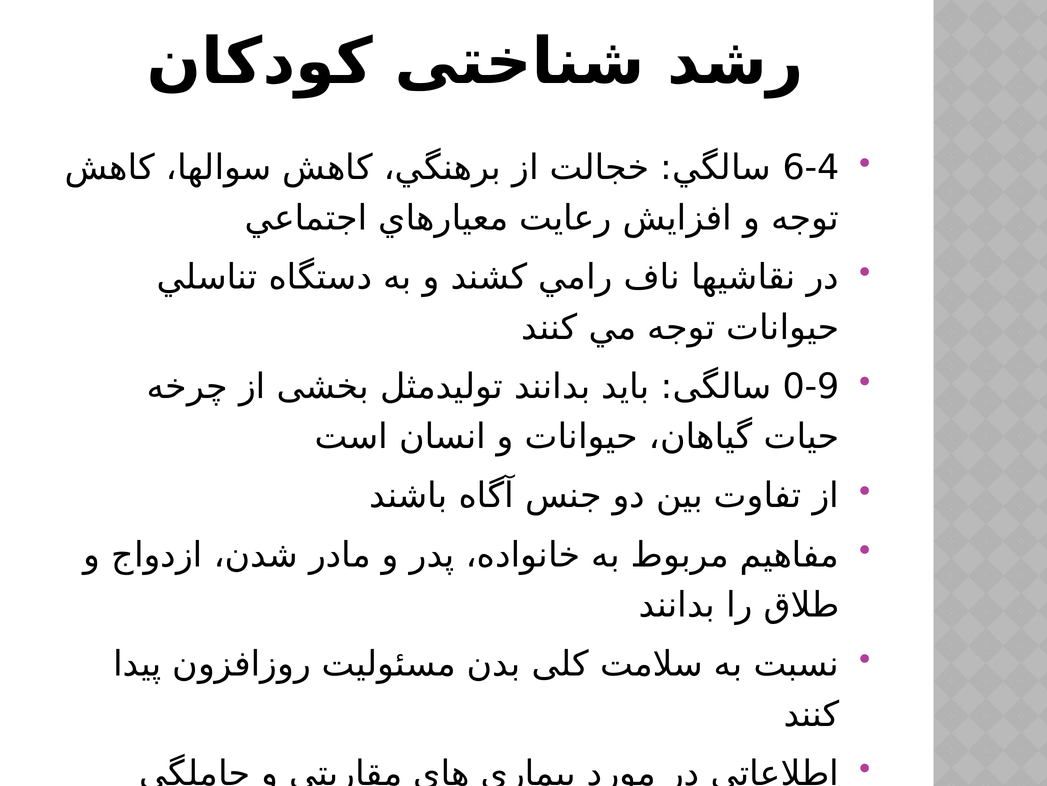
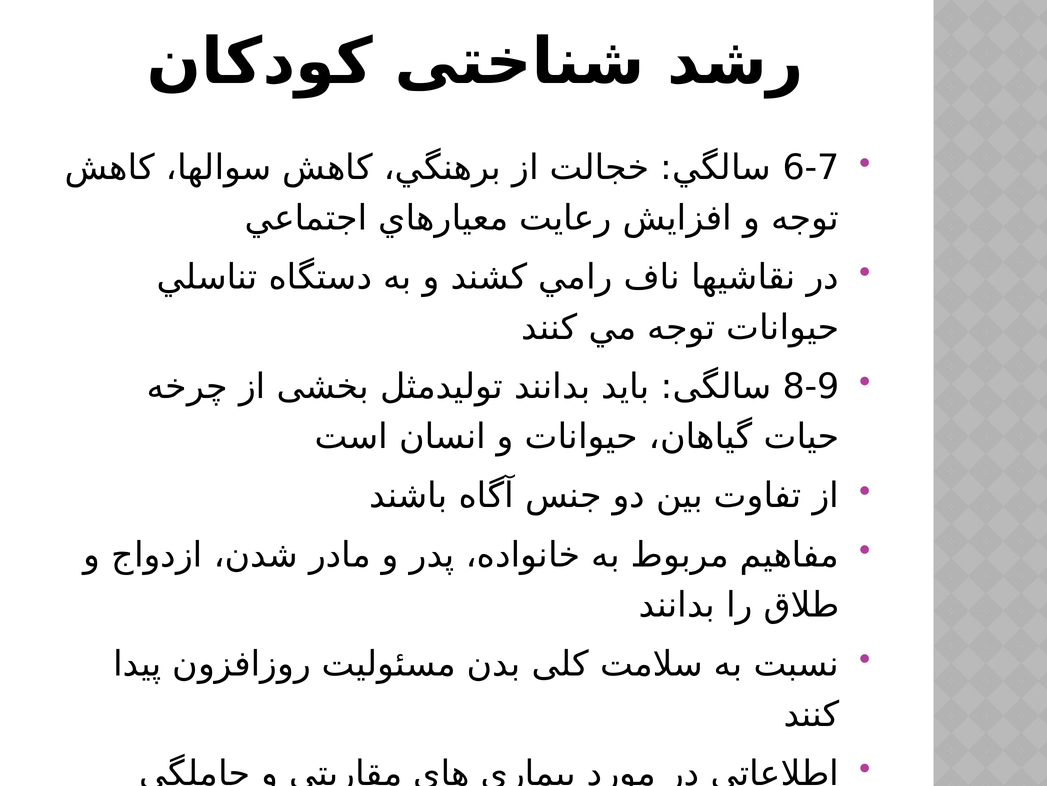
6-4: 6-4 -> 6-7
0-9: 0-9 -> 8-9
